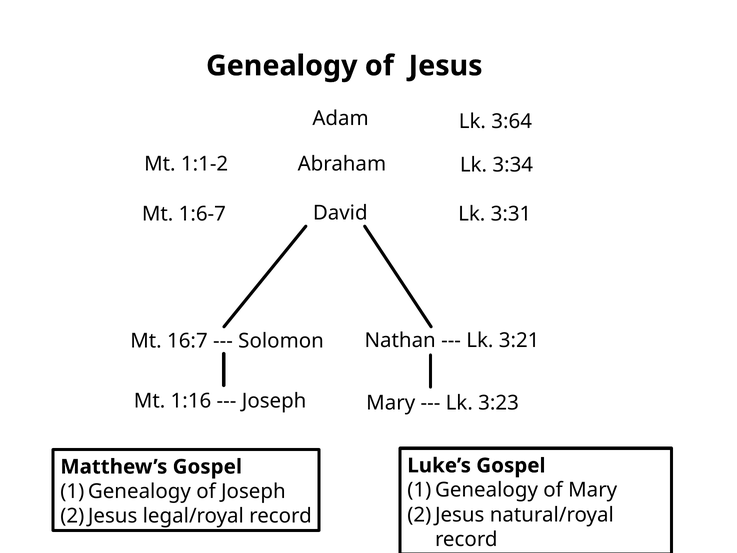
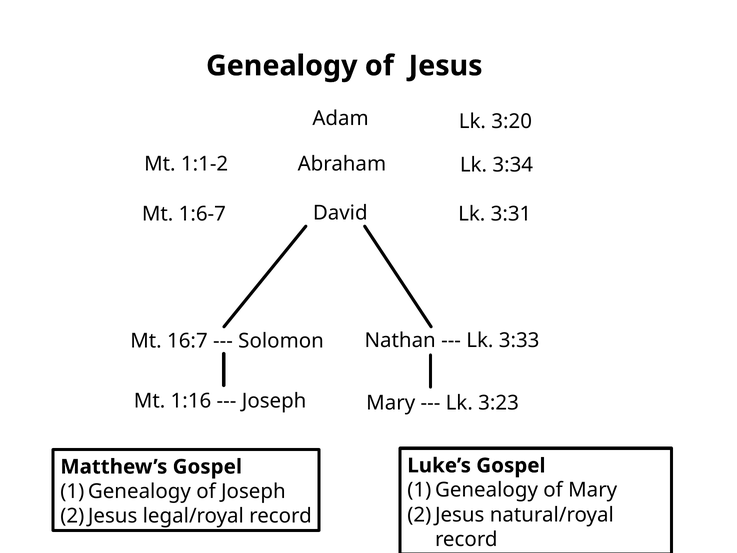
3:64: 3:64 -> 3:20
3:21: 3:21 -> 3:33
